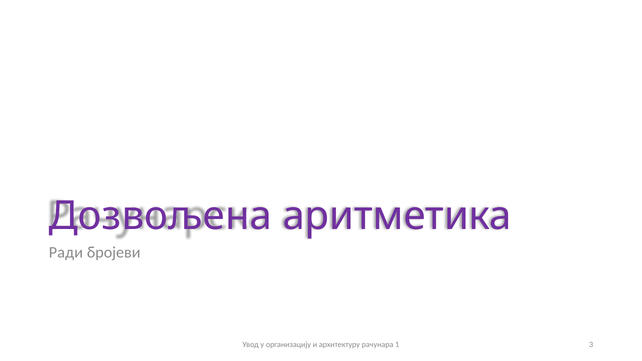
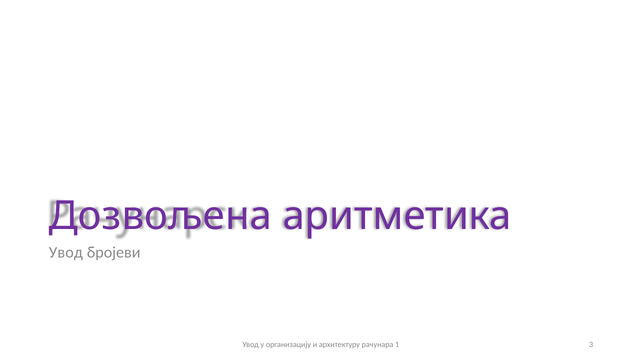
Ради at (66, 253): Ради -> Увод
